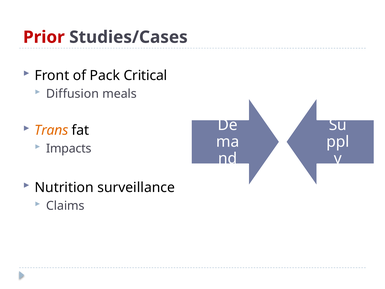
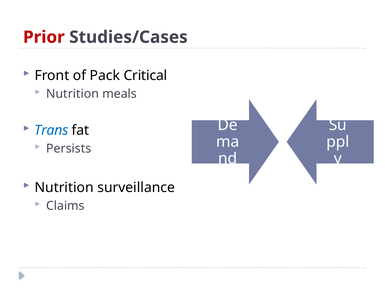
Diffusion at (73, 94): Diffusion -> Nutrition
Trans colour: orange -> blue
Impacts: Impacts -> Persists
